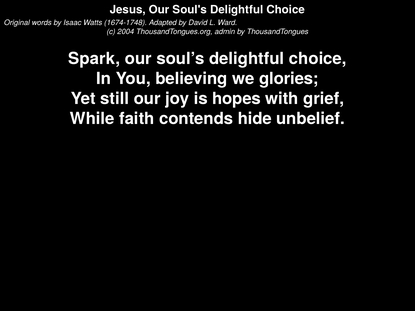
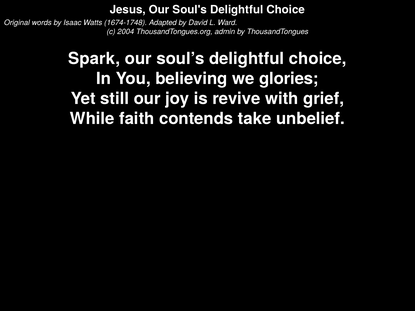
hopes: hopes -> revive
hide: hide -> take
